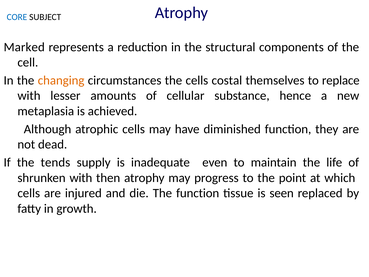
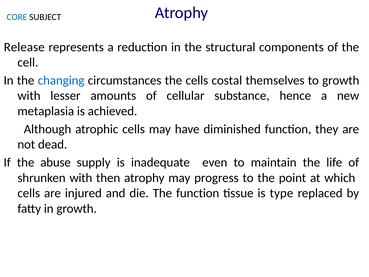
Marked: Marked -> Release
changing colour: orange -> blue
to replace: replace -> growth
tends: tends -> abuse
seen: seen -> type
